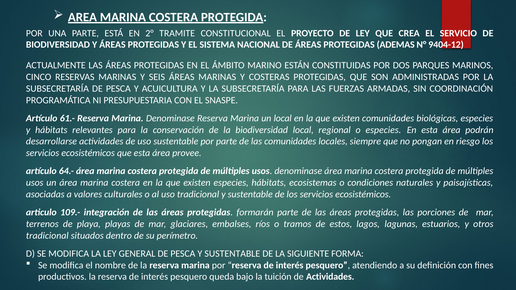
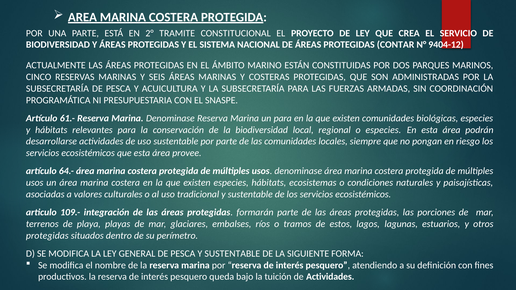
ADEMAS: ADEMAS -> CONTAR
un local: local -> para
tradicional at (47, 236): tradicional -> protegidas
